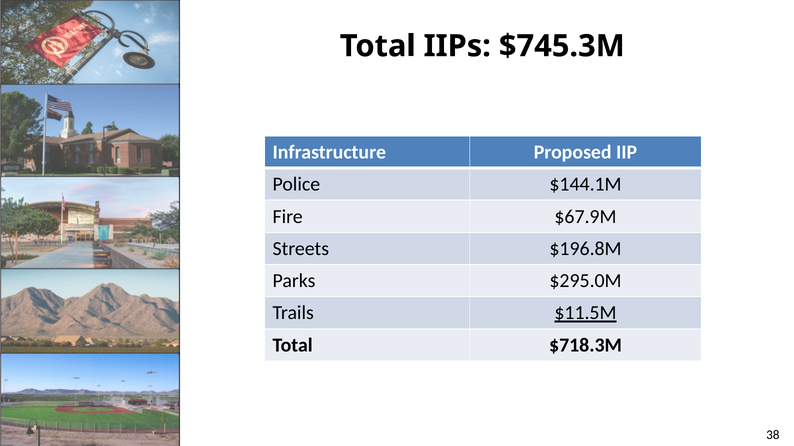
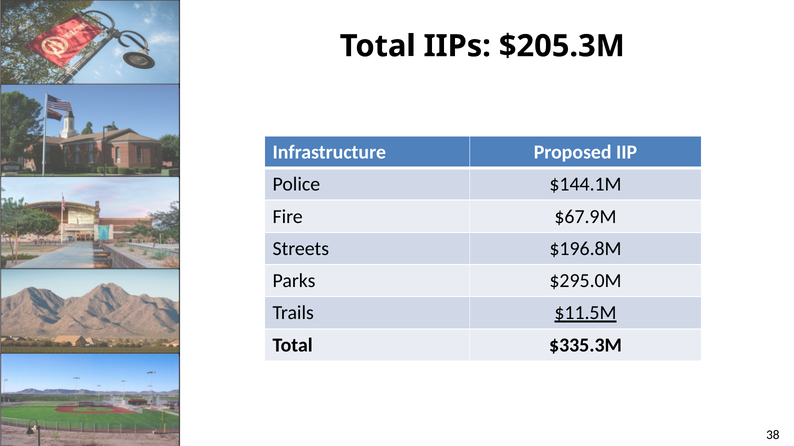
$745.3M: $745.3M -> $205.3M
$718.3M: $718.3M -> $335.3M
